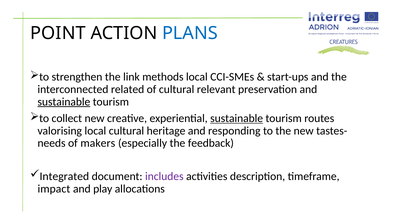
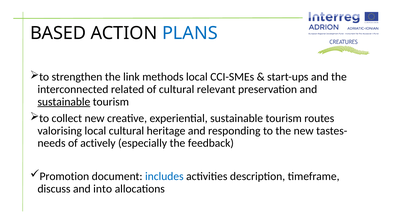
POINT: POINT -> BASED
sustainable at (237, 118) underline: present -> none
makers: makers -> actively
Integrated: Integrated -> Promotion
includes colour: purple -> blue
impact: impact -> discuss
play: play -> into
